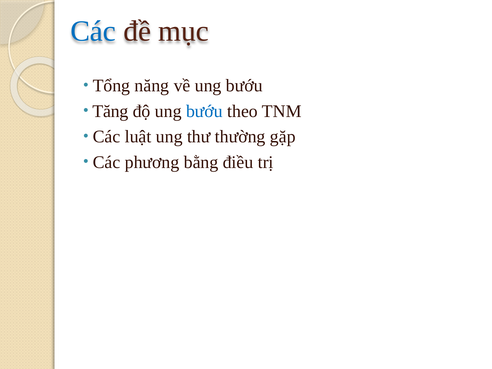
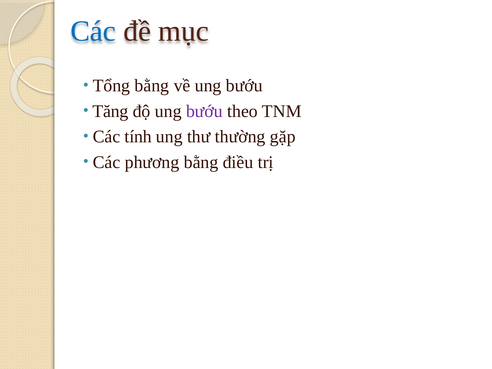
Tổng năng: năng -> bằng
bướu at (204, 111) colour: blue -> purple
luật: luật -> tính
